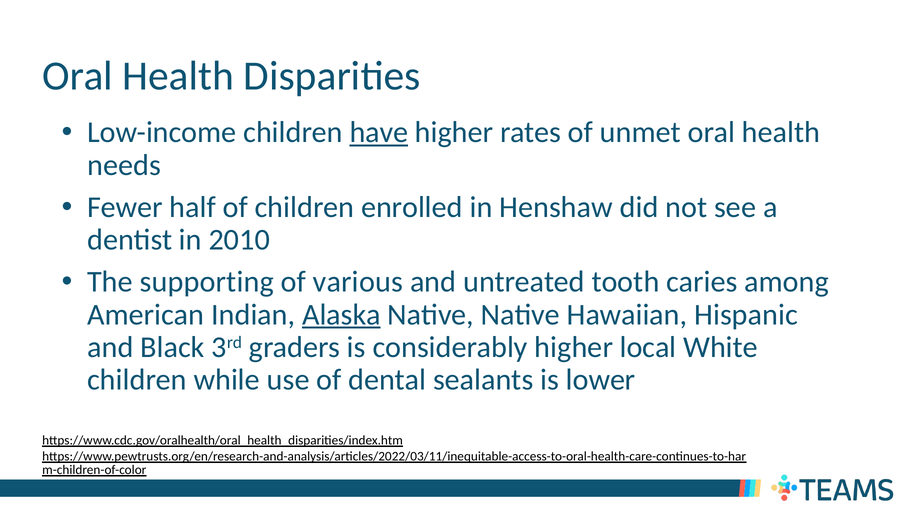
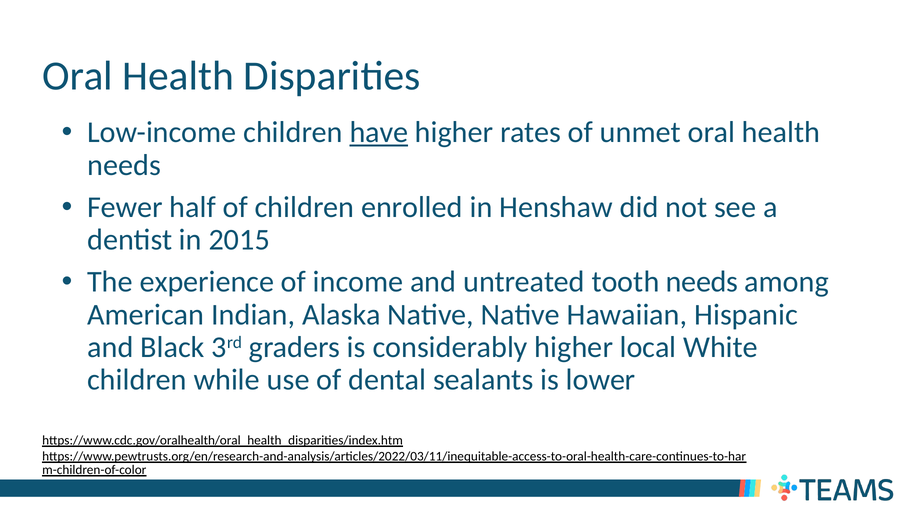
2010: 2010 -> 2015
supporting: supporting -> experience
various: various -> income
tooth caries: caries -> needs
Alaska underline: present -> none
